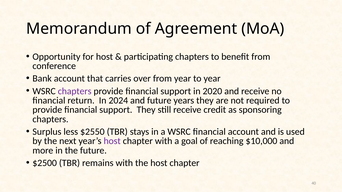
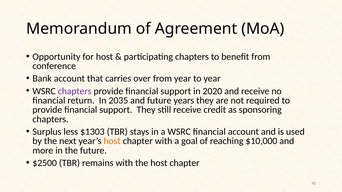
2024: 2024 -> 2035
$2550: $2550 -> $1303
host at (112, 141) colour: purple -> orange
